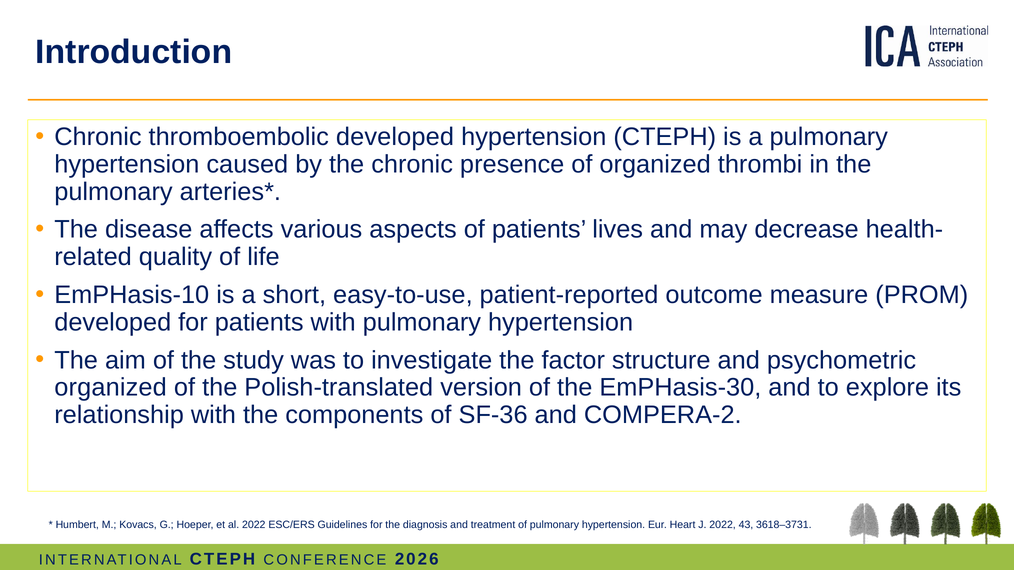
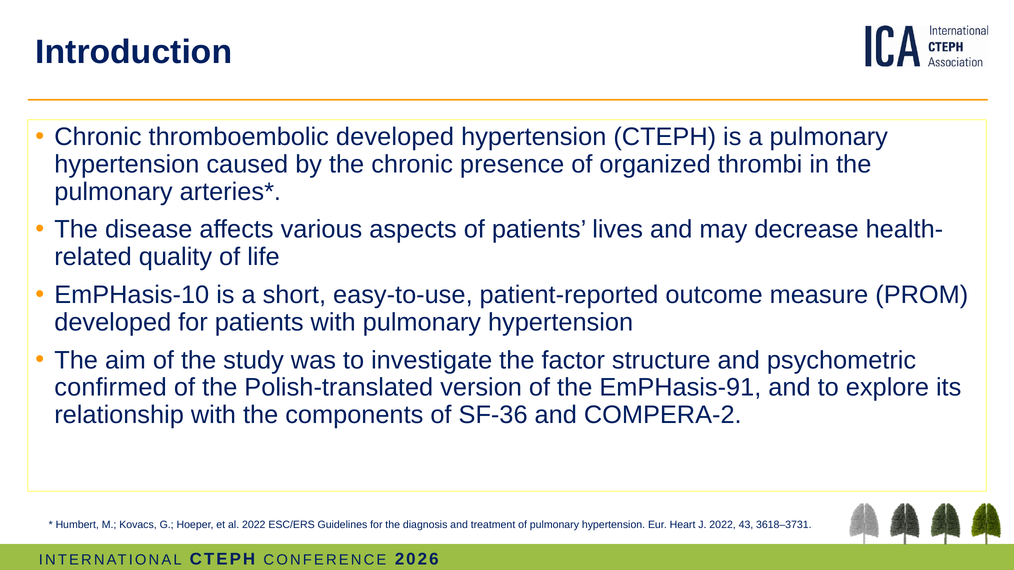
organized at (111, 388): organized -> confirmed
EmPHasis-30: EmPHasis-30 -> EmPHasis-91
